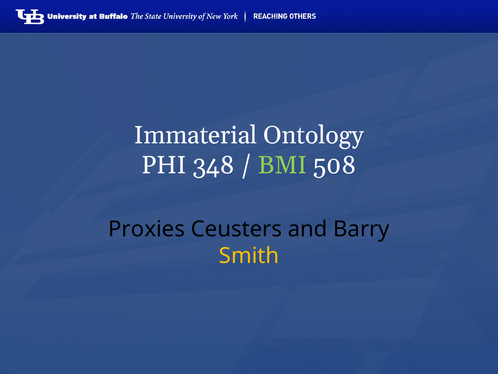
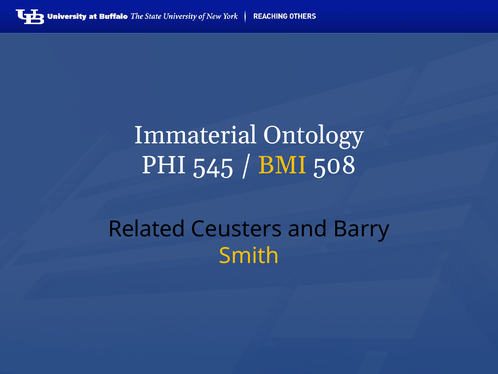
348: 348 -> 545
BMI colour: light green -> yellow
Proxies: Proxies -> Related
